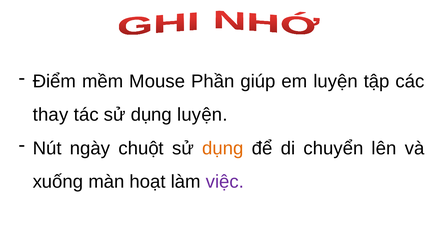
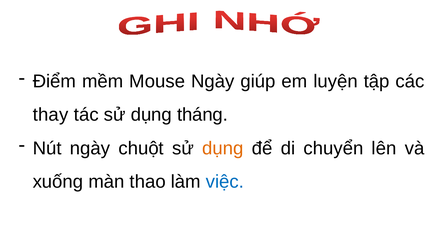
Mouse Phần: Phần -> Ngày
dụng luyện: luyện -> tháng
hoạt: hoạt -> thao
việc colour: purple -> blue
